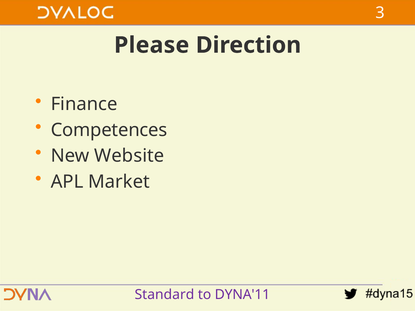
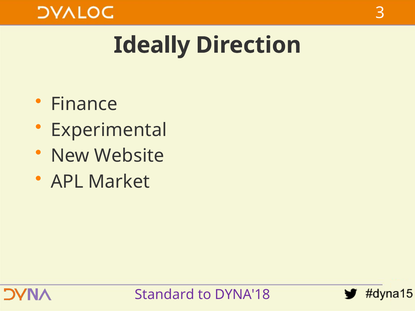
Please: Please -> Ideally
Competences: Competences -> Experimental
DYNA'11: DYNA'11 -> DYNA'18
